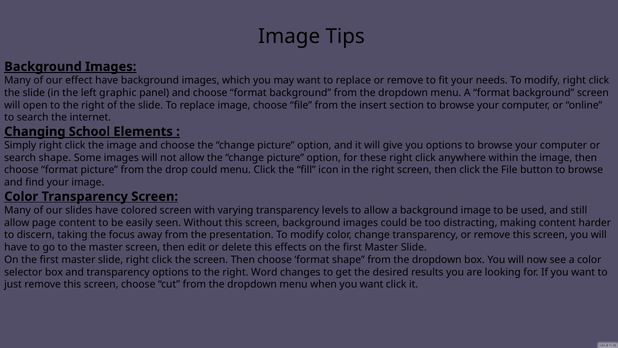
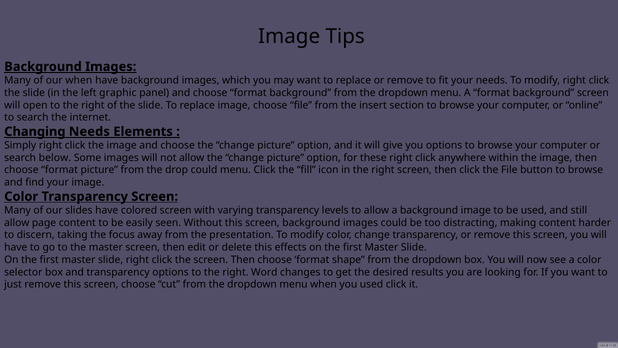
our effect: effect -> when
Changing School: School -> Needs
search shape: shape -> below
when you want: want -> used
